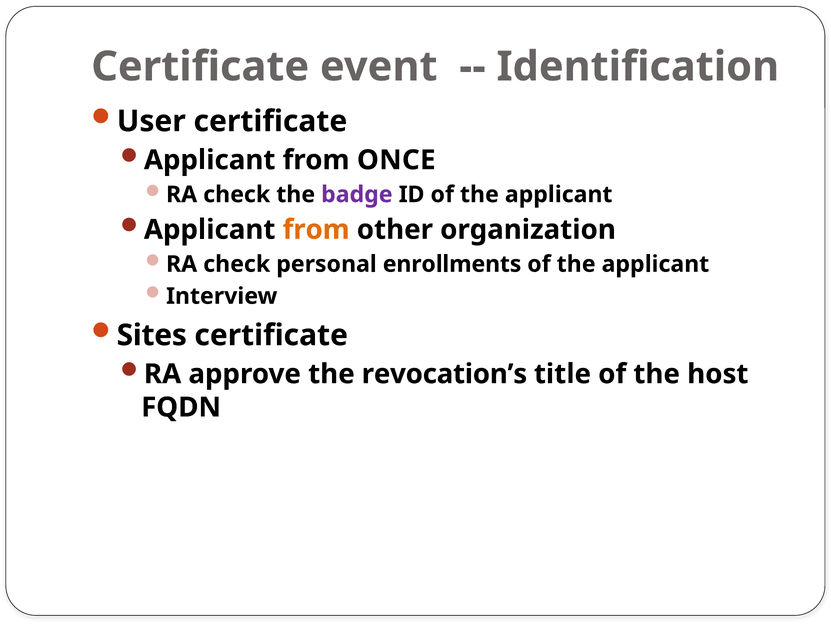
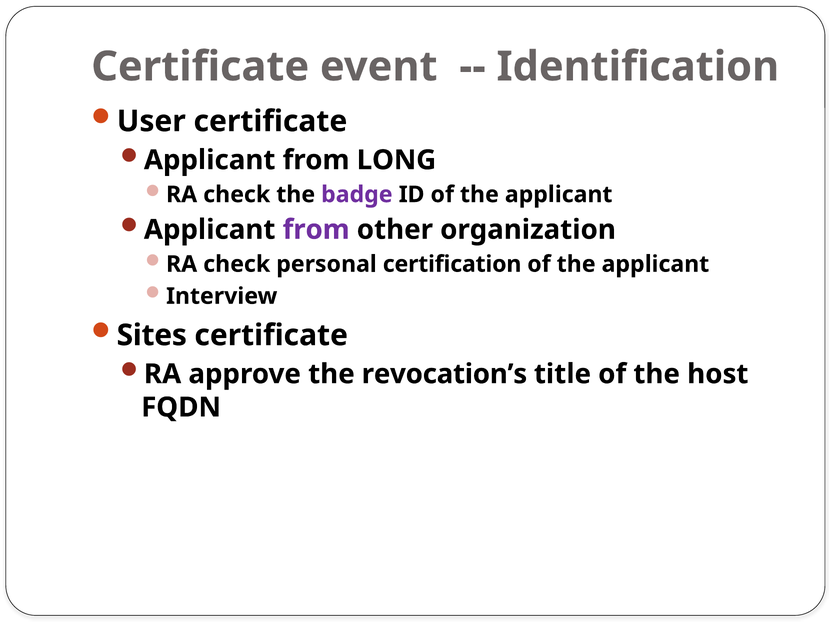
ONCE: ONCE -> LONG
from at (316, 229) colour: orange -> purple
enrollments: enrollments -> certification
